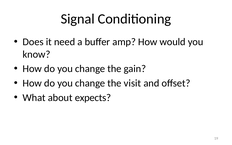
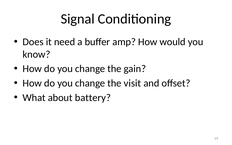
expects: expects -> battery
